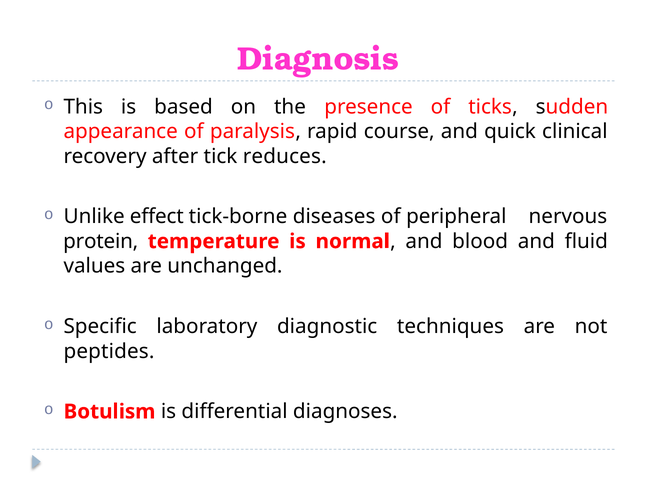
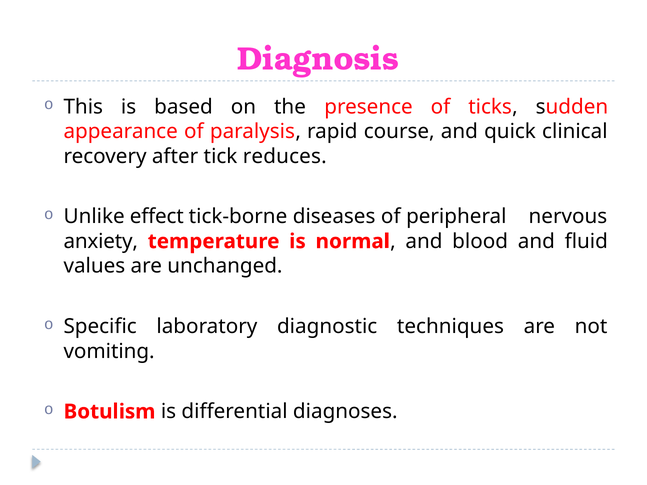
protein: protein -> anxiety
peptides: peptides -> vomiting
